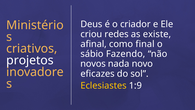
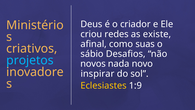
final: final -> suas
Fazendo: Fazendo -> Desafios
projetos colour: white -> light blue
eficazes: eficazes -> inspirar
